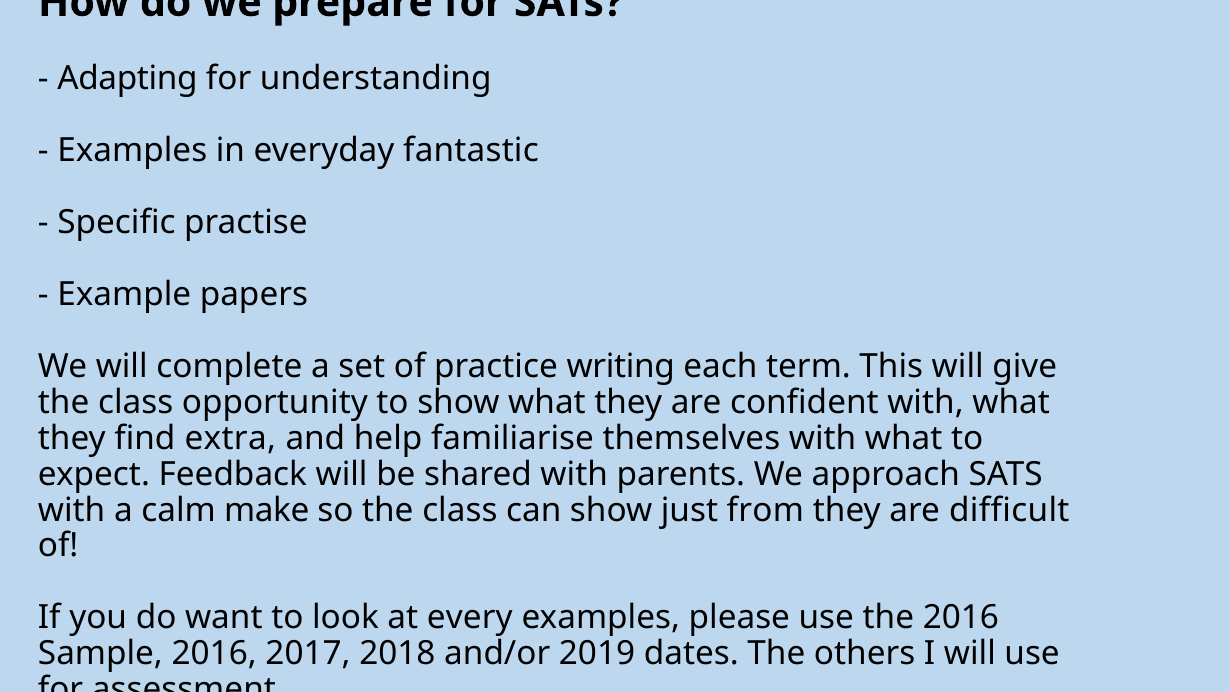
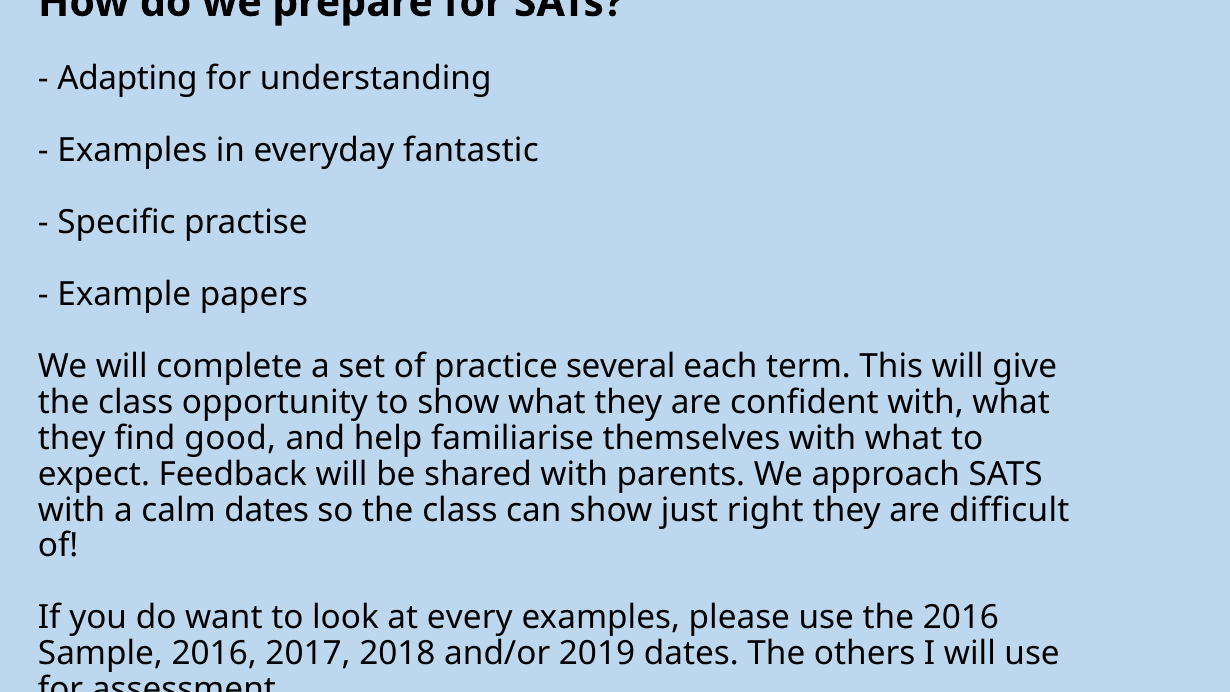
writing: writing -> several
extra: extra -> good
calm make: make -> dates
from: from -> right
